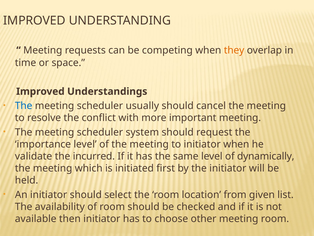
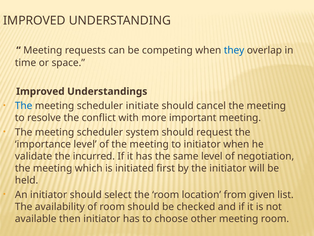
they colour: orange -> blue
usually: usually -> initiate
dynamically: dynamically -> negotiation
